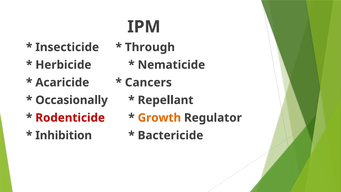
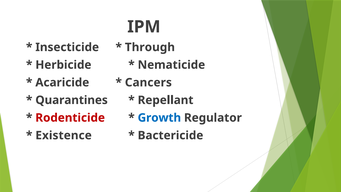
Occasionally: Occasionally -> Quarantines
Growth colour: orange -> blue
Inhibition: Inhibition -> Existence
